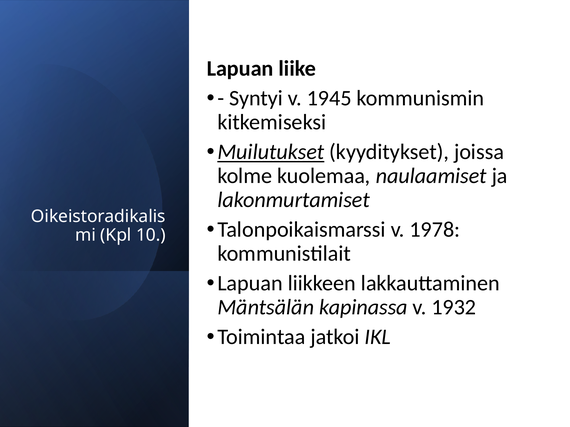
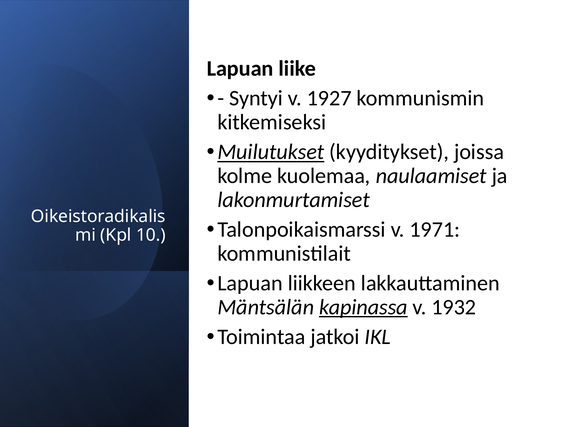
1945: 1945 -> 1927
1978: 1978 -> 1971
kapinassa underline: none -> present
